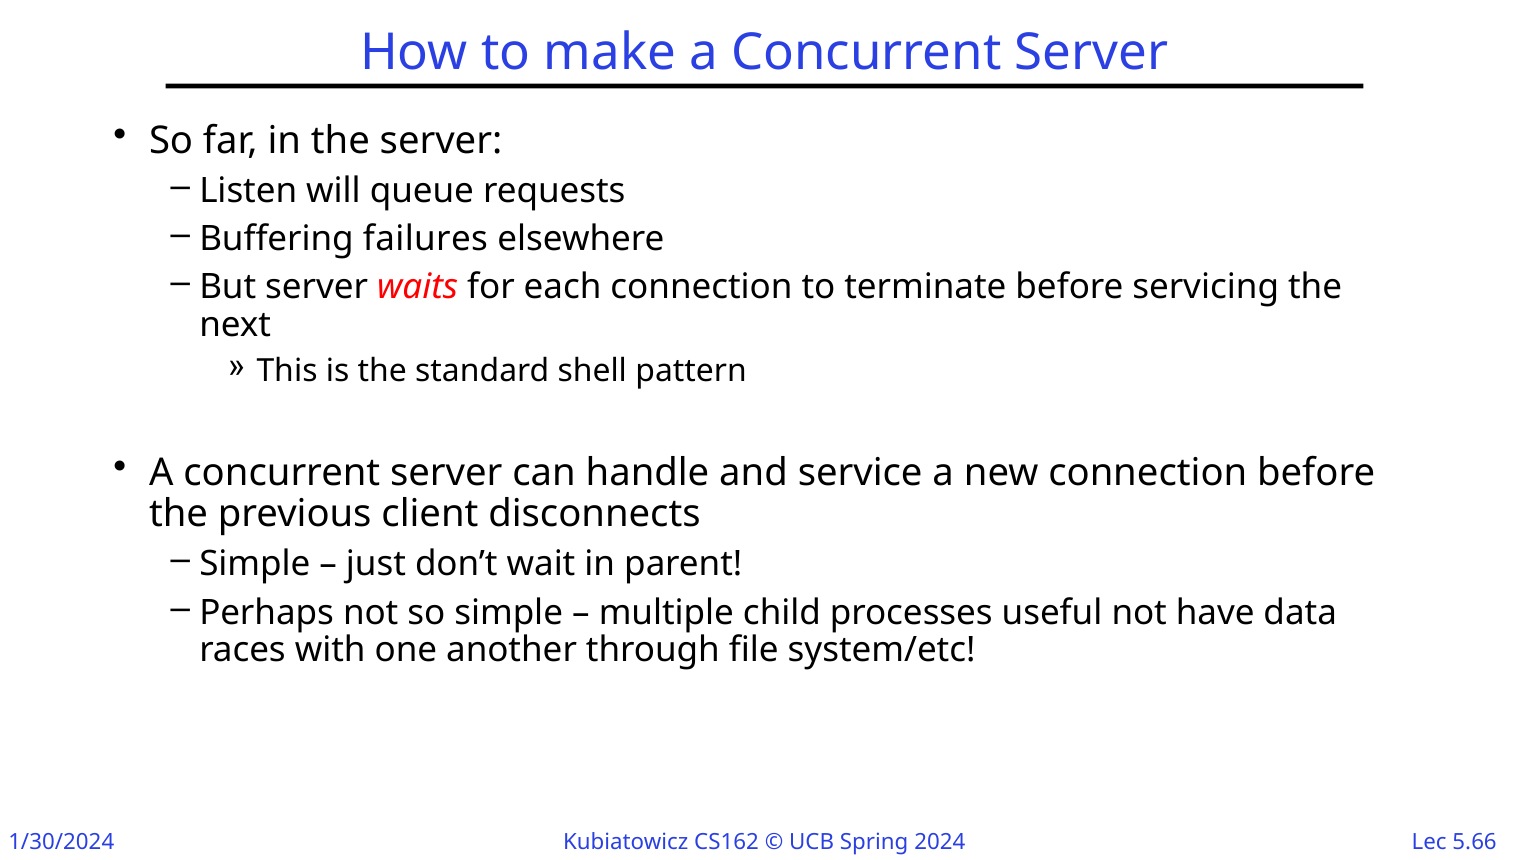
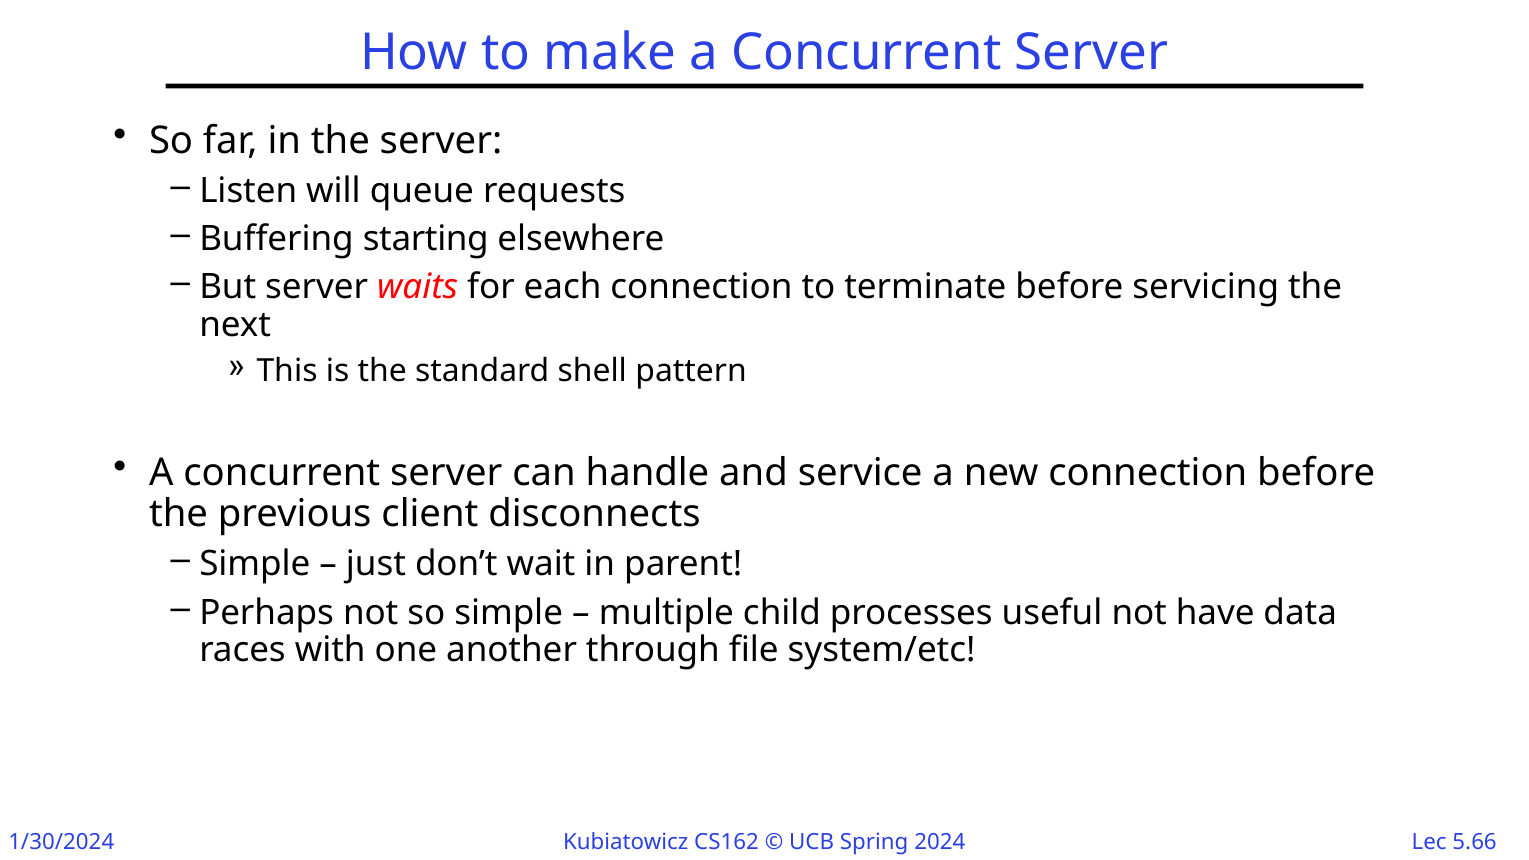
failures: failures -> starting
